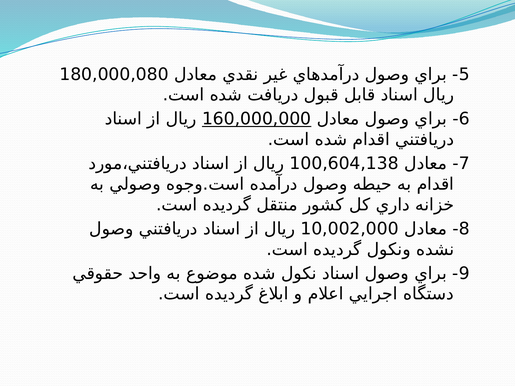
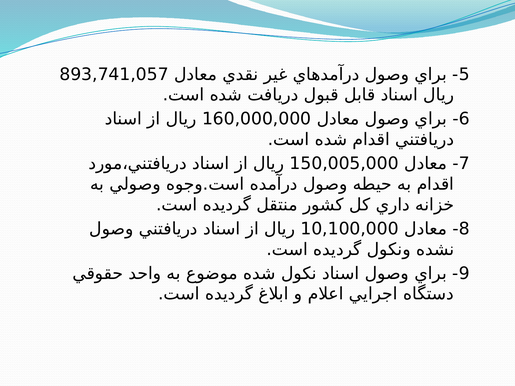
180,000,080: 180,000,080 -> 893,741,057
160,000,000 underline: present -> none
100,604,138: 100,604,138 -> 150,005,000
10,002,000: 10,002,000 -> 10,100,000
